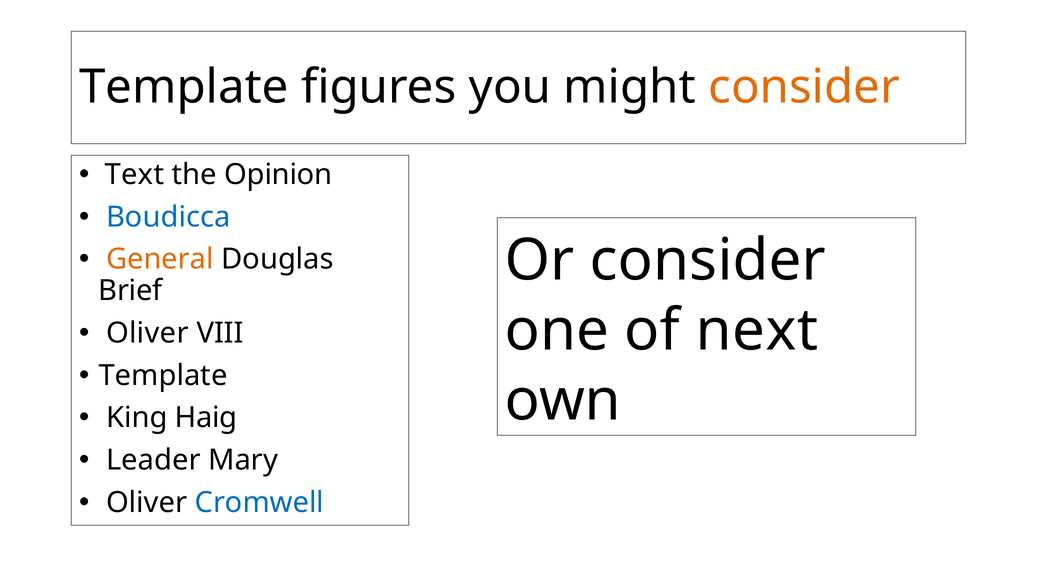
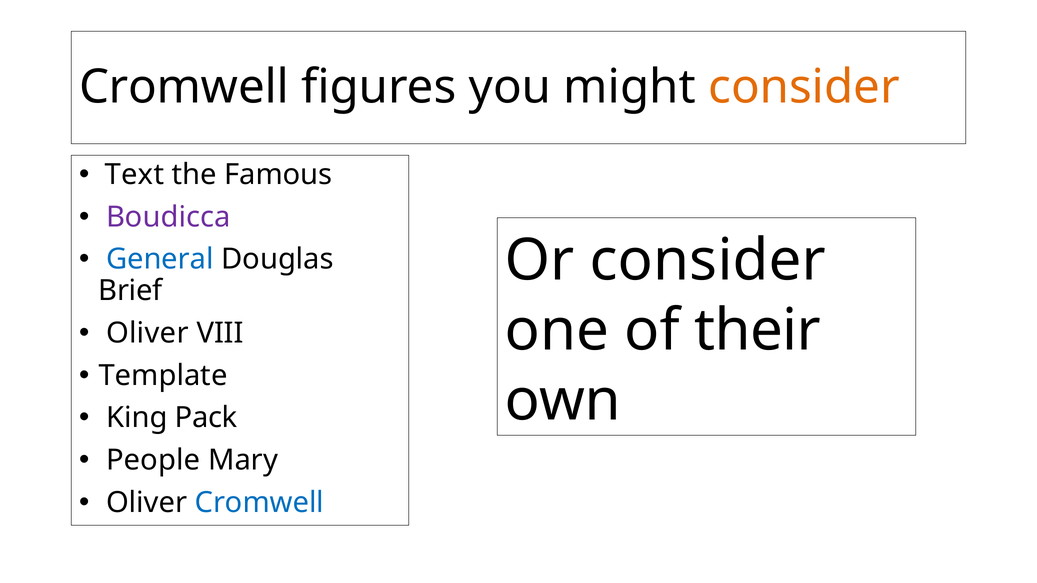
Template at (184, 87): Template -> Cromwell
Opinion: Opinion -> Famous
Boudicca colour: blue -> purple
General colour: orange -> blue
next: next -> their
Haig: Haig -> Pack
Leader: Leader -> People
